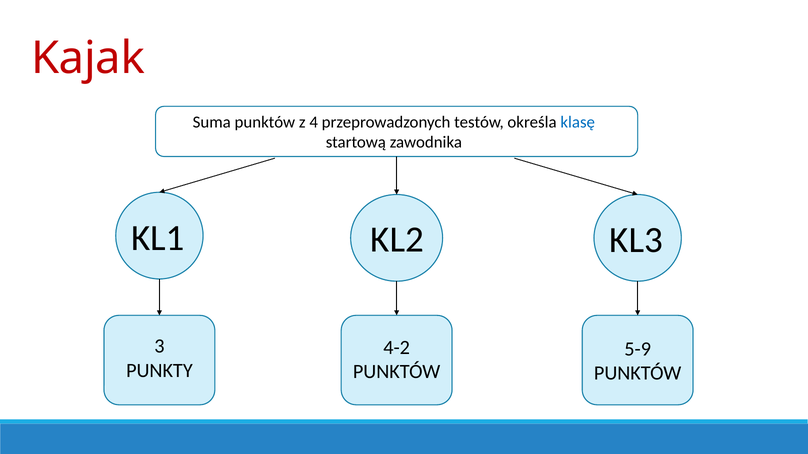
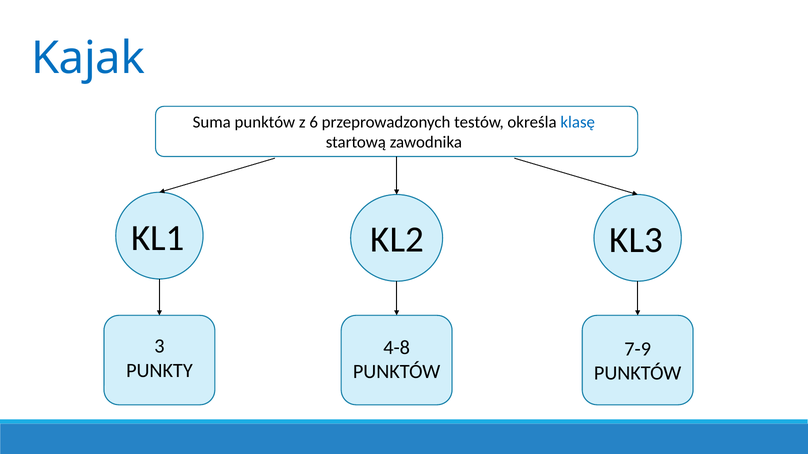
Kajak colour: red -> blue
4: 4 -> 6
4-2: 4-2 -> 4-8
5-9: 5-9 -> 7-9
